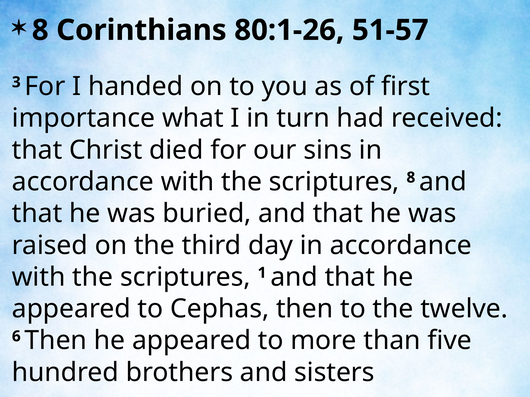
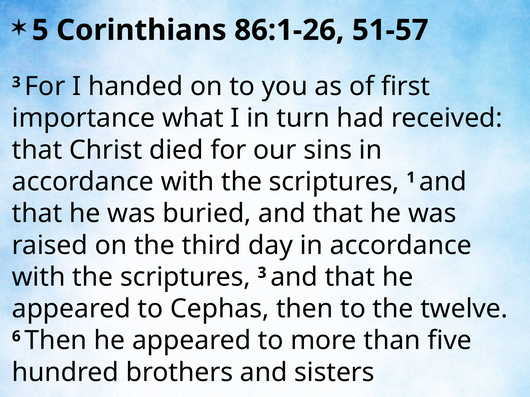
8 at (40, 30): 8 -> 5
80:1-26: 80:1-26 -> 86:1-26
scriptures 8: 8 -> 1
scriptures 1: 1 -> 3
